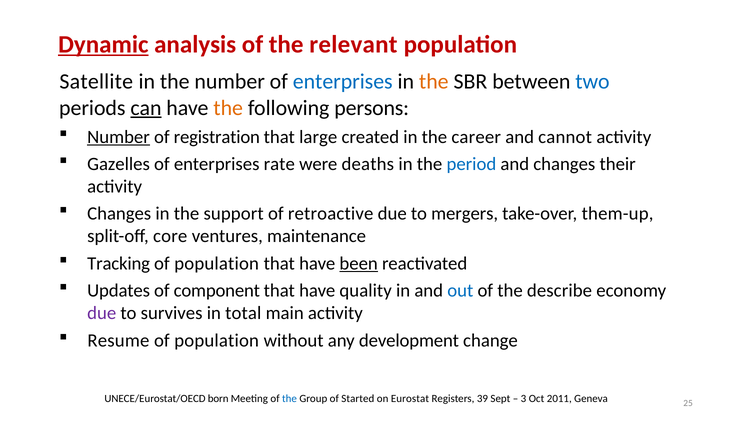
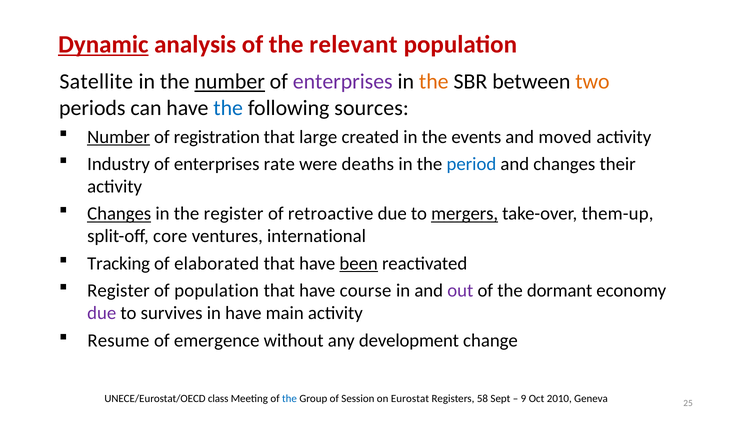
number at (230, 82) underline: none -> present
enterprises at (343, 82) colour: blue -> purple
two colour: blue -> orange
can underline: present -> none
the at (228, 108) colour: orange -> blue
persons: persons -> sources
career: career -> events
cannot: cannot -> moved
Gazelles: Gazelles -> Industry
Changes at (119, 214) underline: none -> present
the support: support -> register
mergers underline: none -> present
maintenance: maintenance -> international
population at (217, 263): population -> elaborated
Updates at (119, 291): Updates -> Register
of component: component -> population
quality: quality -> course
out colour: blue -> purple
describe: describe -> dormant
in total: total -> have
population at (217, 340): population -> emergence
born: born -> class
Started: Started -> Session
39: 39 -> 58
3: 3 -> 9
2011: 2011 -> 2010
